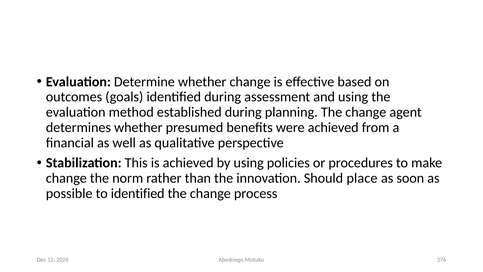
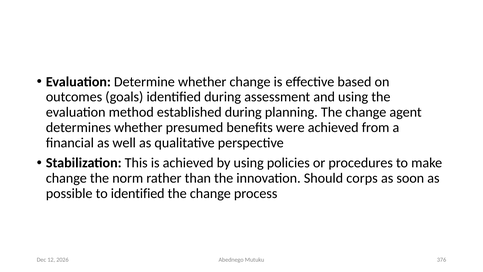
place: place -> corps
